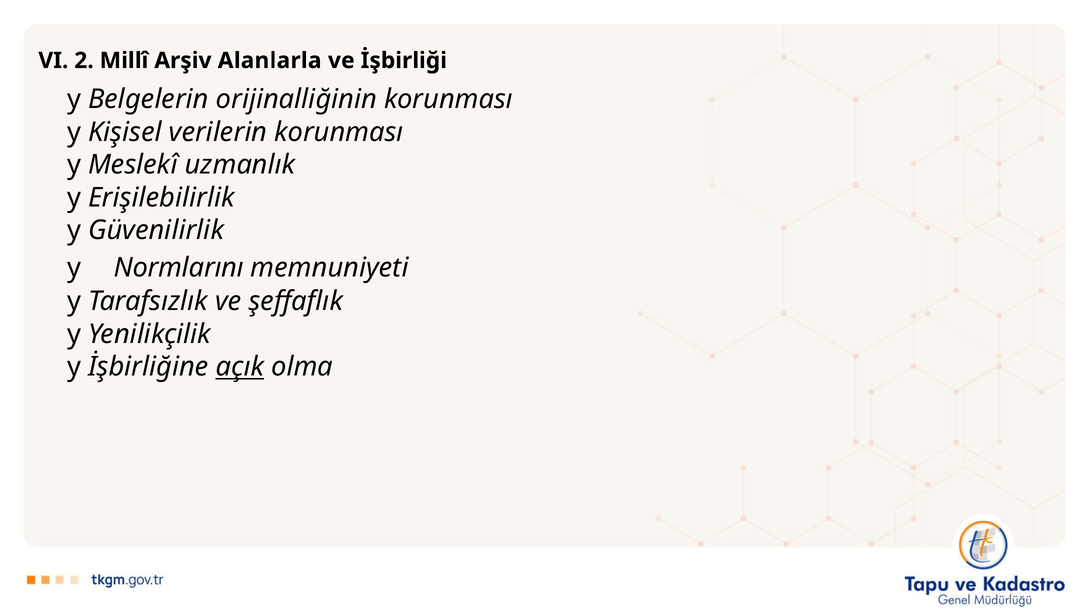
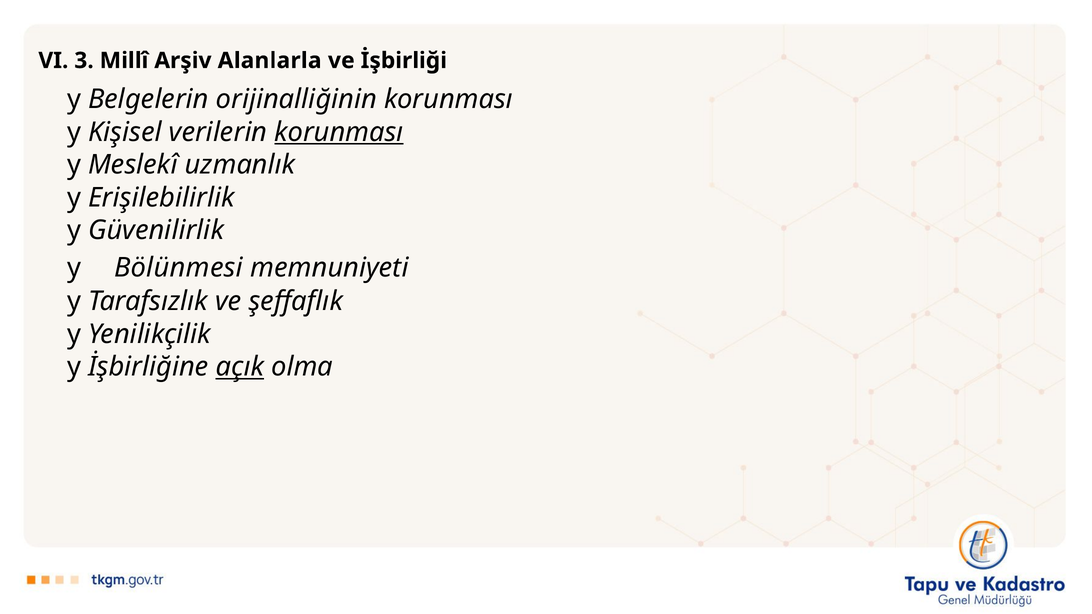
2: 2 -> 3
korunması at (339, 132) underline: none -> present
Normlarını: Normlarını -> Bölünmesi
